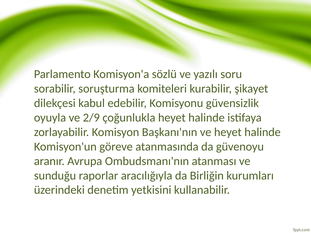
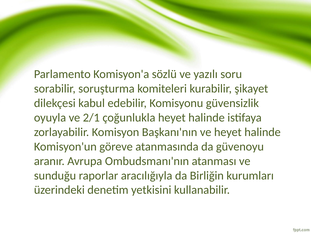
2/9: 2/9 -> 2/1
